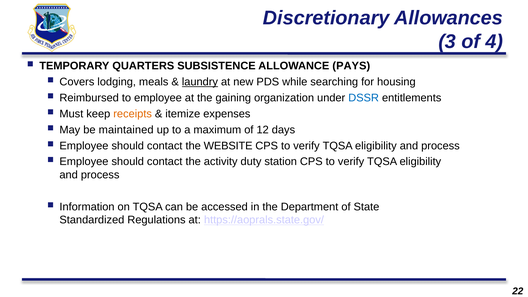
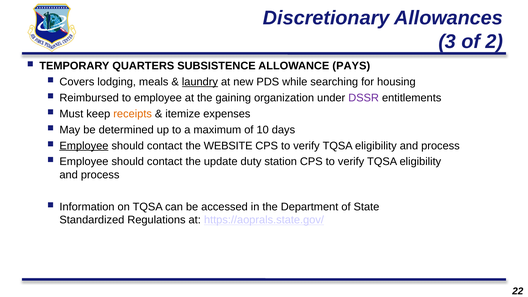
4: 4 -> 2
DSSR colour: blue -> purple
maintained: maintained -> determined
12: 12 -> 10
Employee at (84, 146) underline: none -> present
activity: activity -> update
